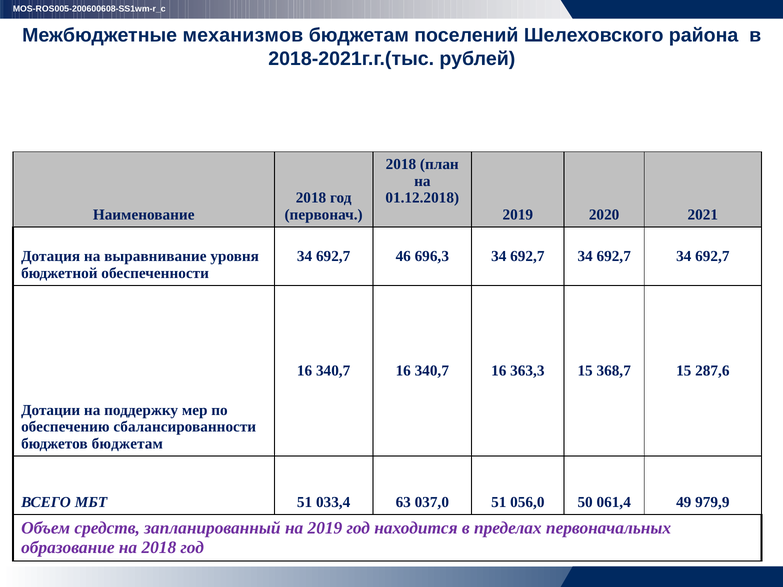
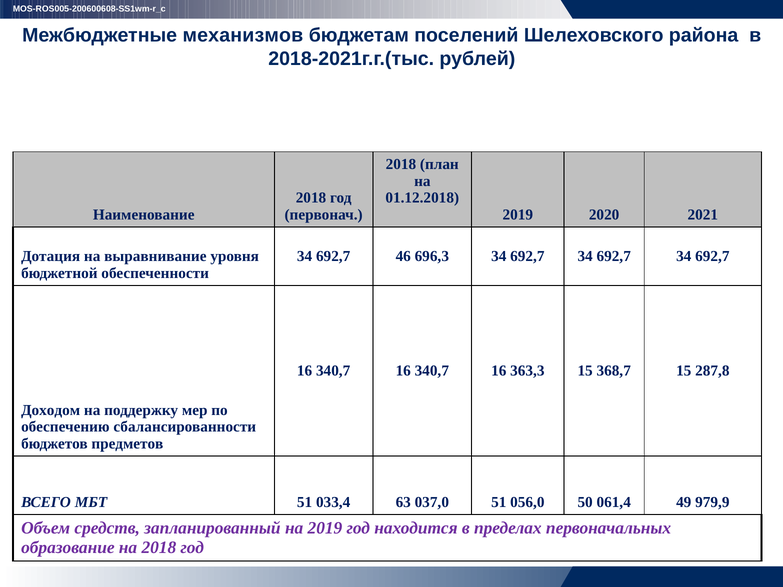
287,6: 287,6 -> 287,8
Дотации: Дотации -> Доходом
бюджетов бюджетам: бюджетам -> предметов
